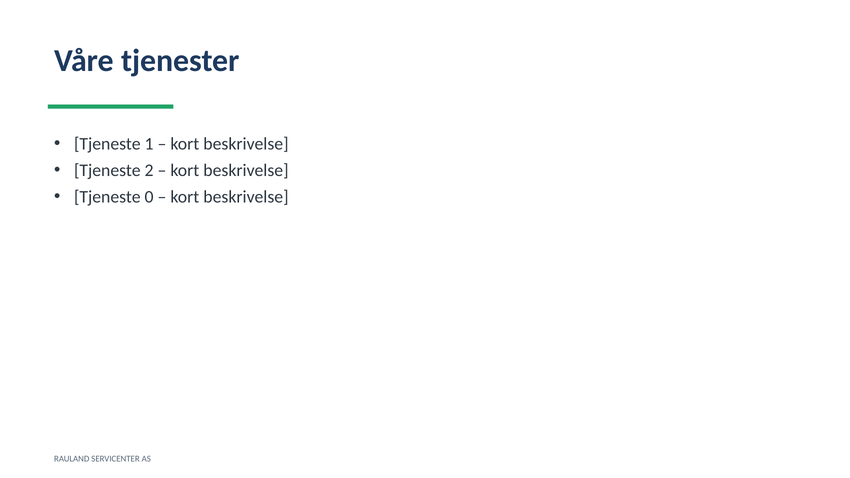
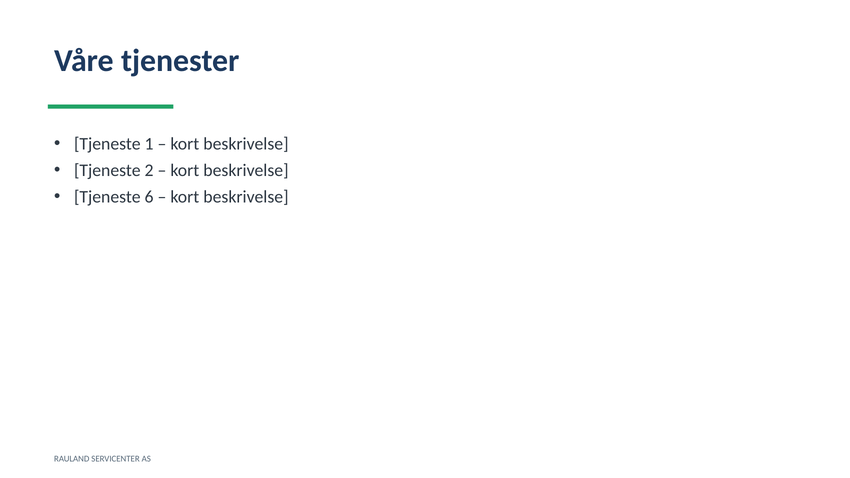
0: 0 -> 6
